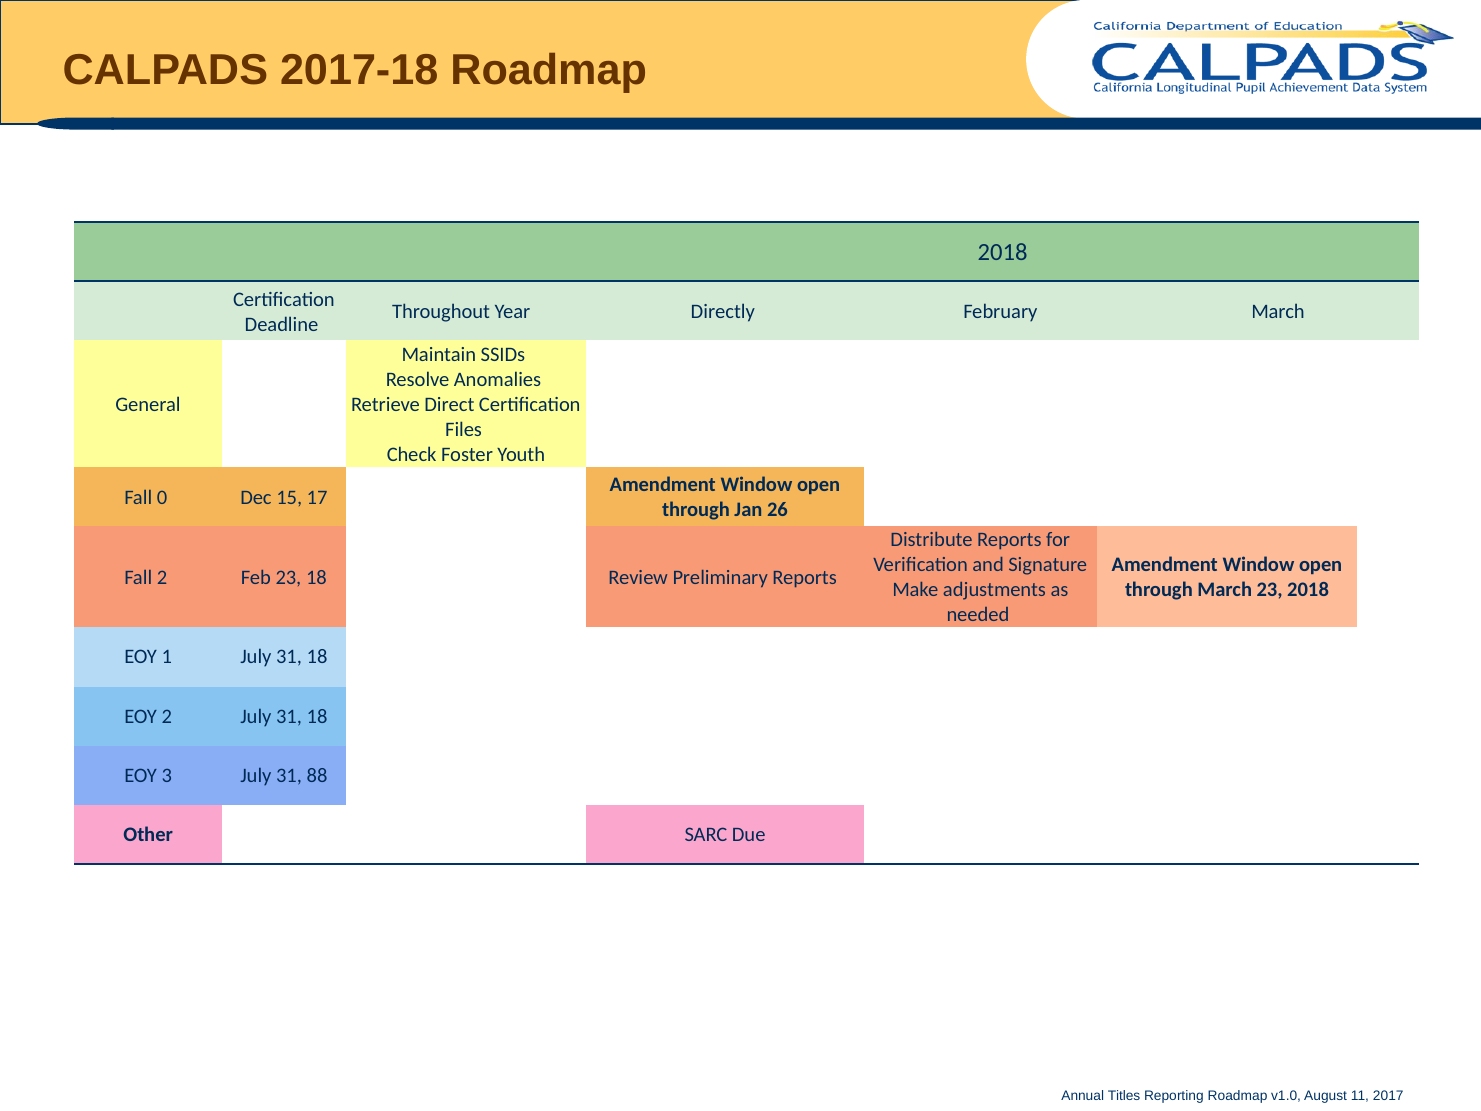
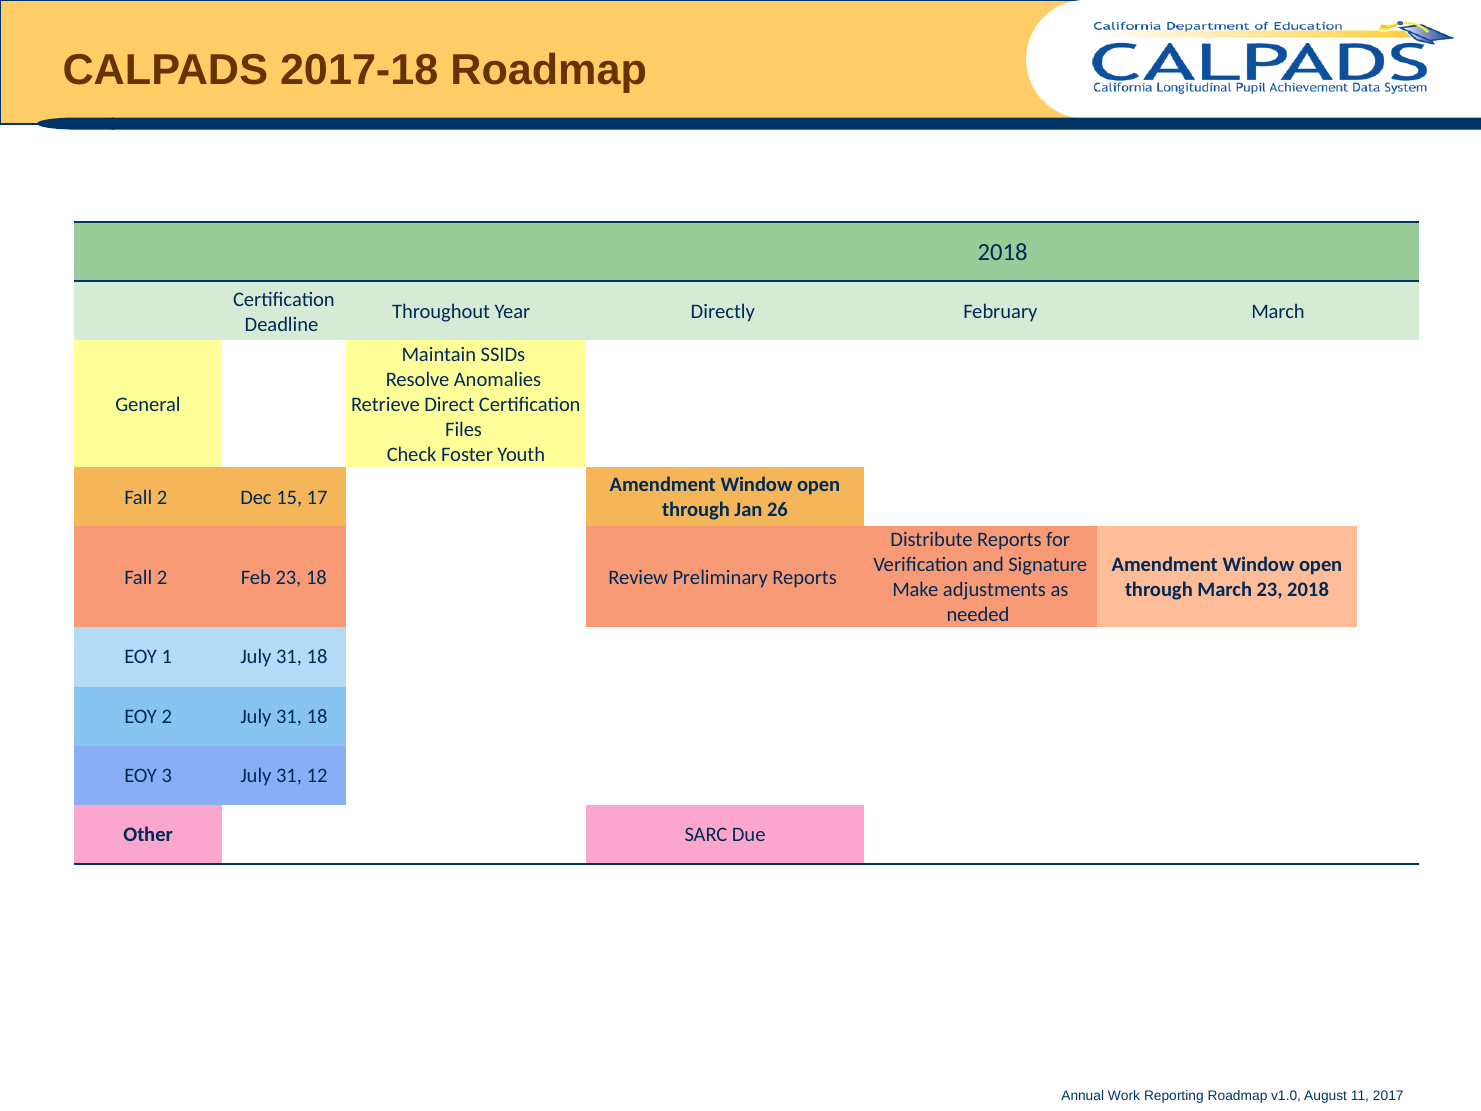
0 at (162, 497): 0 -> 2
88: 88 -> 12
Titles: Titles -> Work
